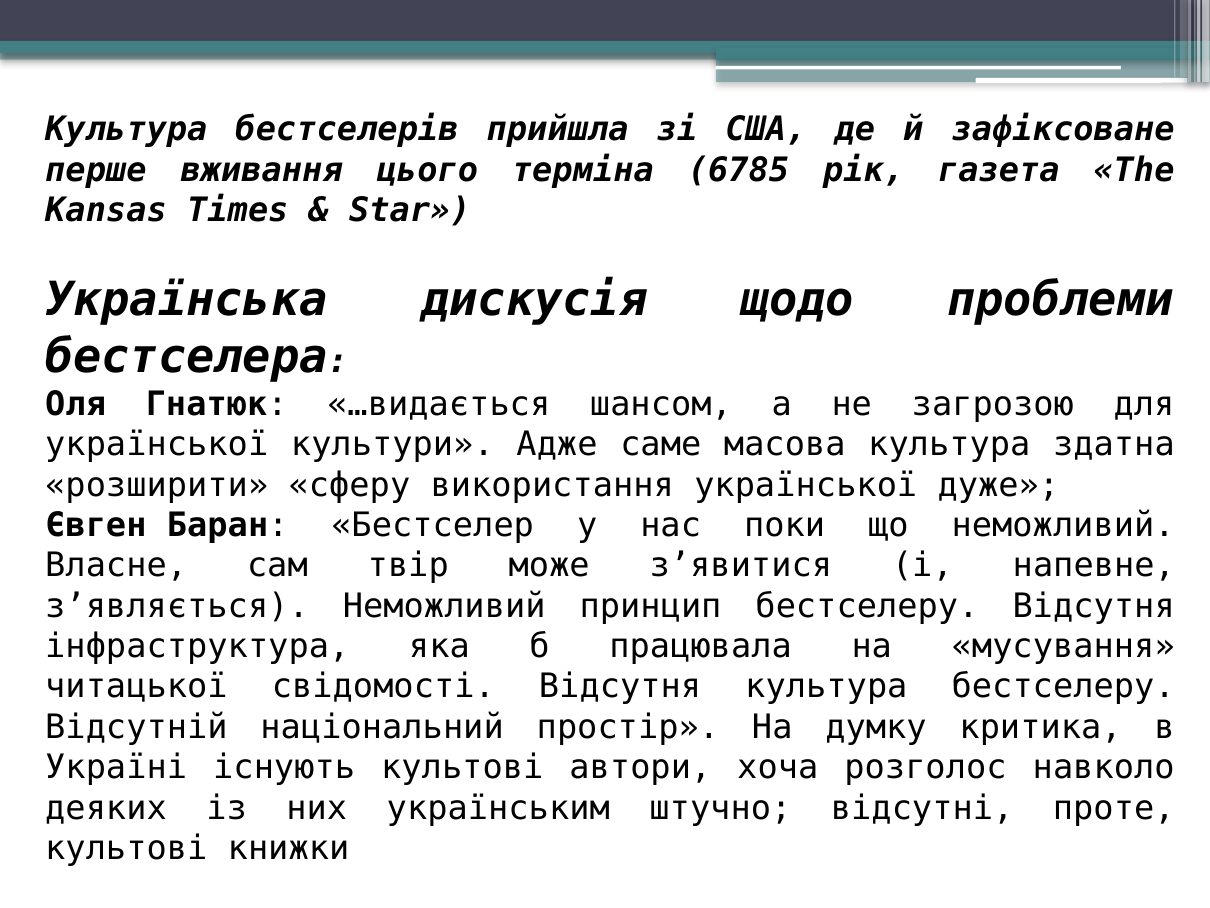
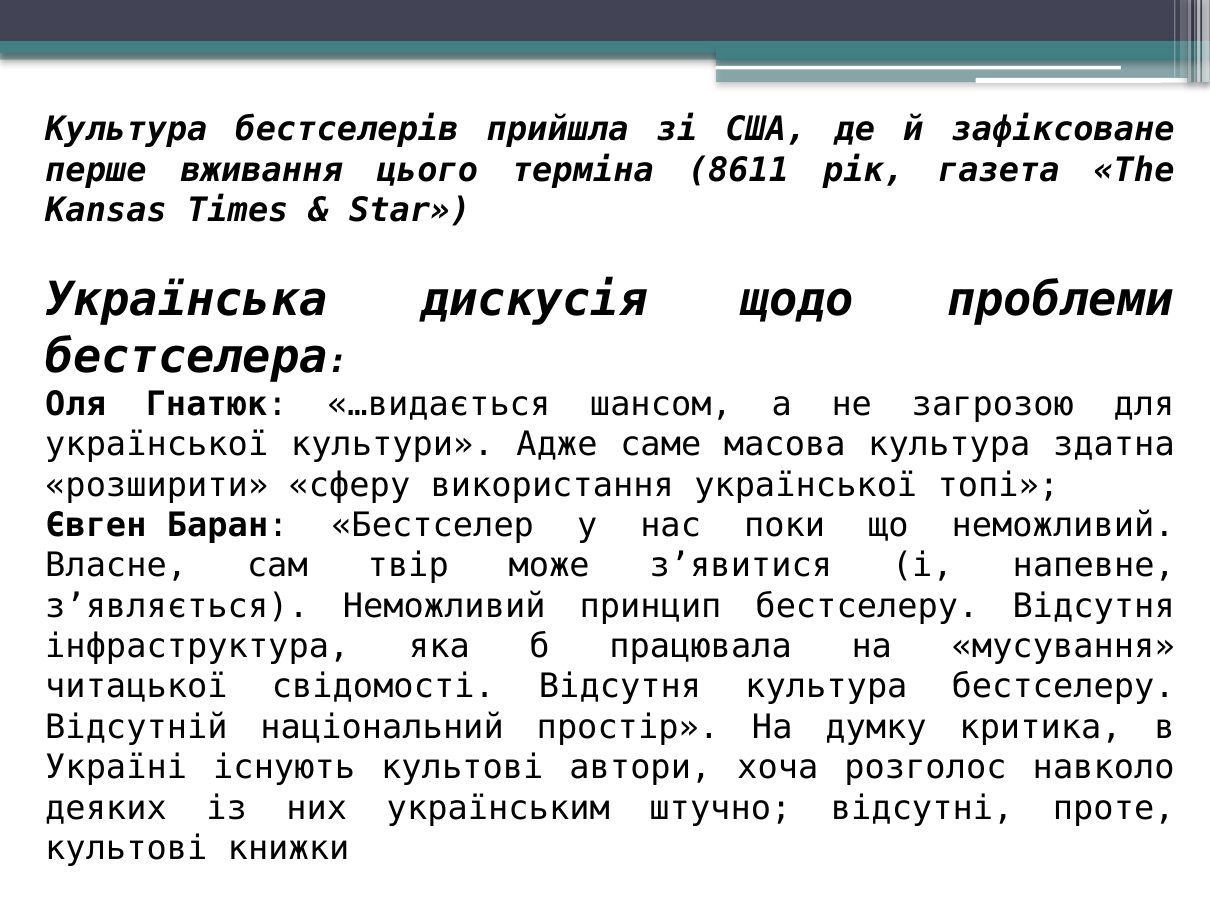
6785: 6785 -> 8611
дуже: дуже -> топі
